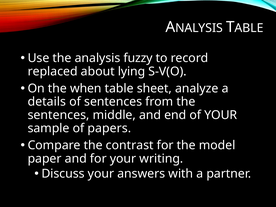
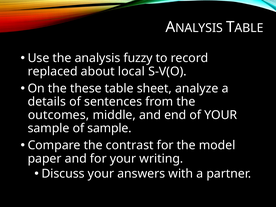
lying: lying -> local
when: when -> these
sentences at (59, 115): sentences -> outcomes
of papers: papers -> sample
